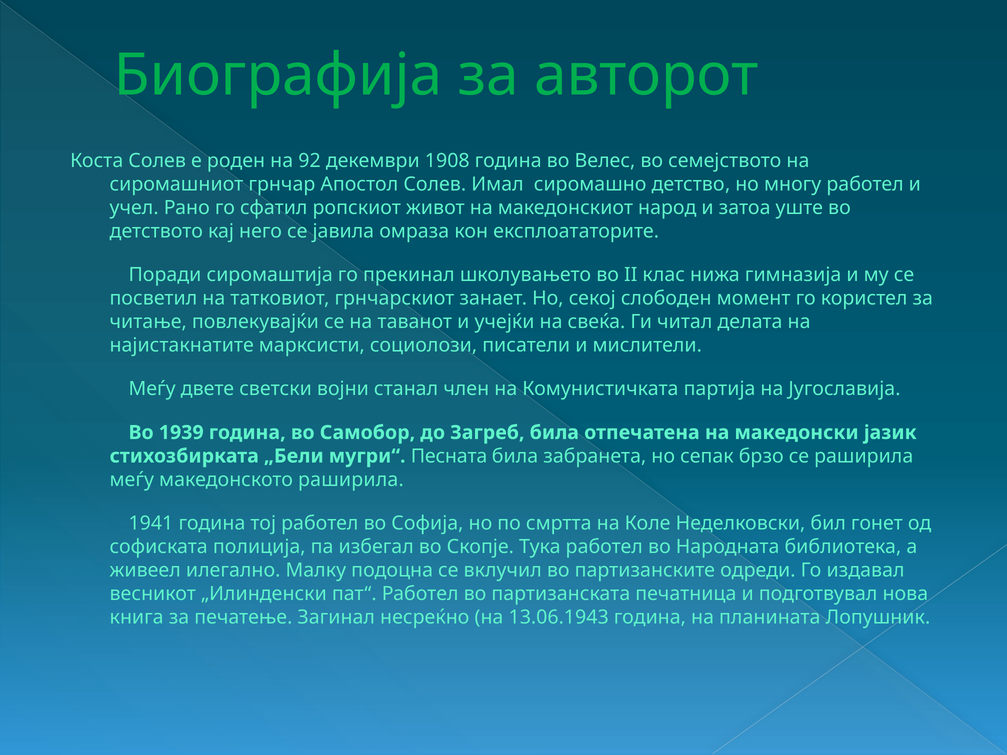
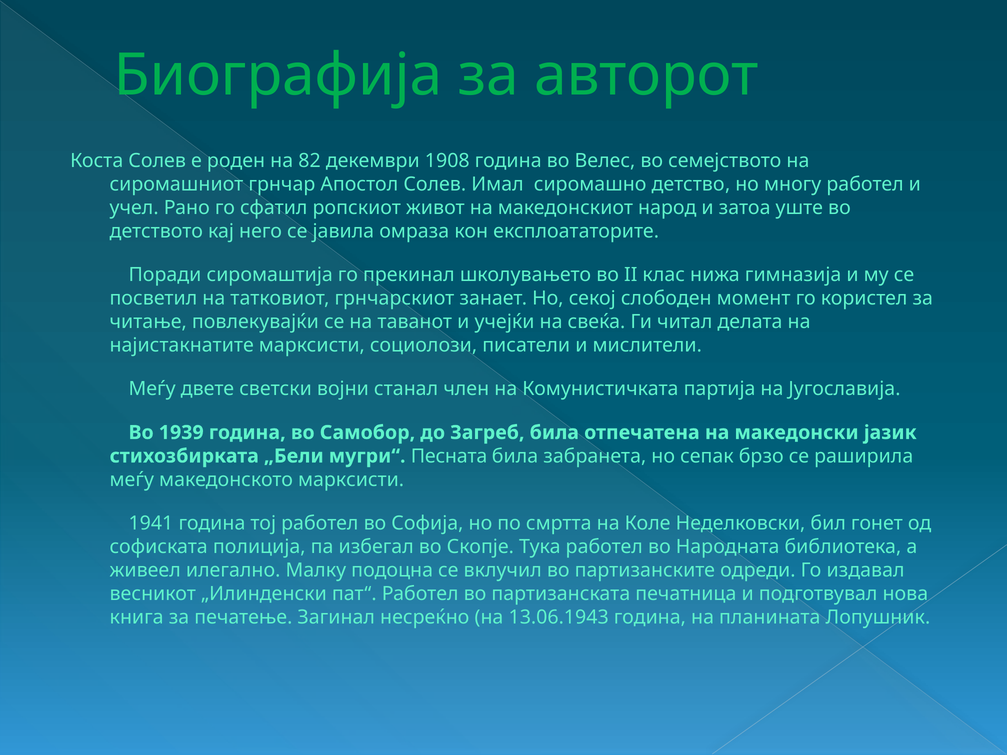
92: 92 -> 82
македонското раширила: раширила -> марксисти
